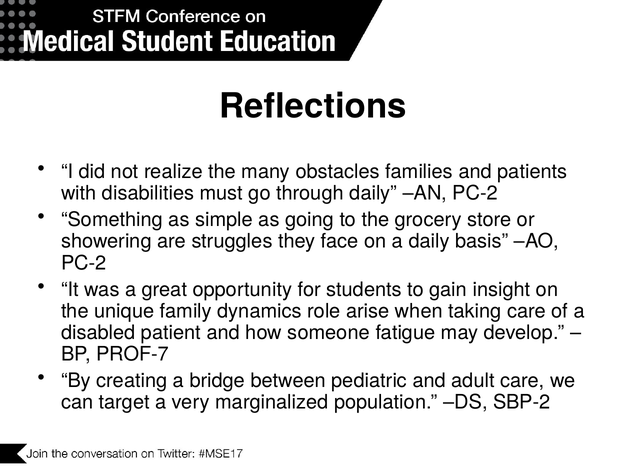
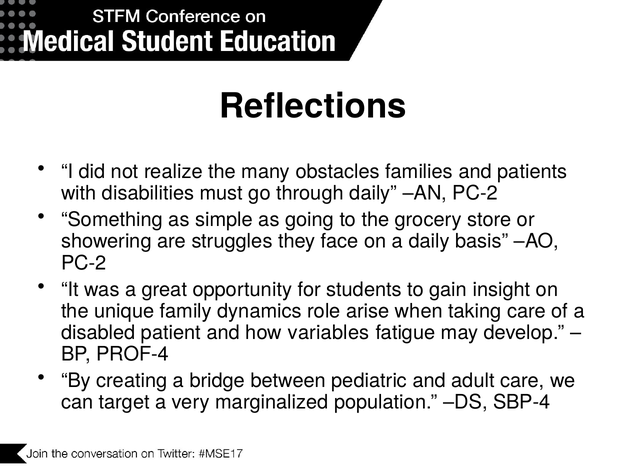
someone: someone -> variables
PROF-7: PROF-7 -> PROF-4
SBP-2: SBP-2 -> SBP-4
